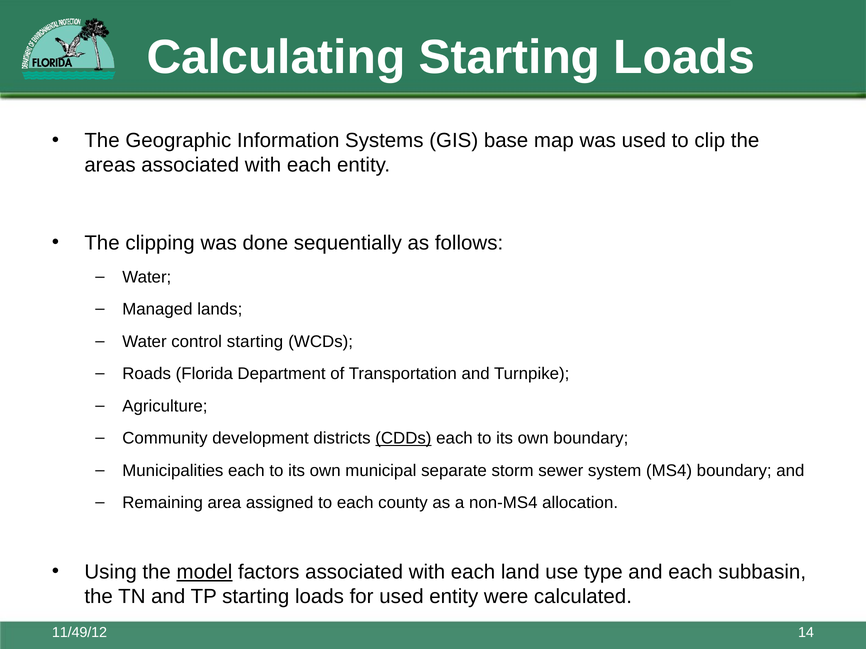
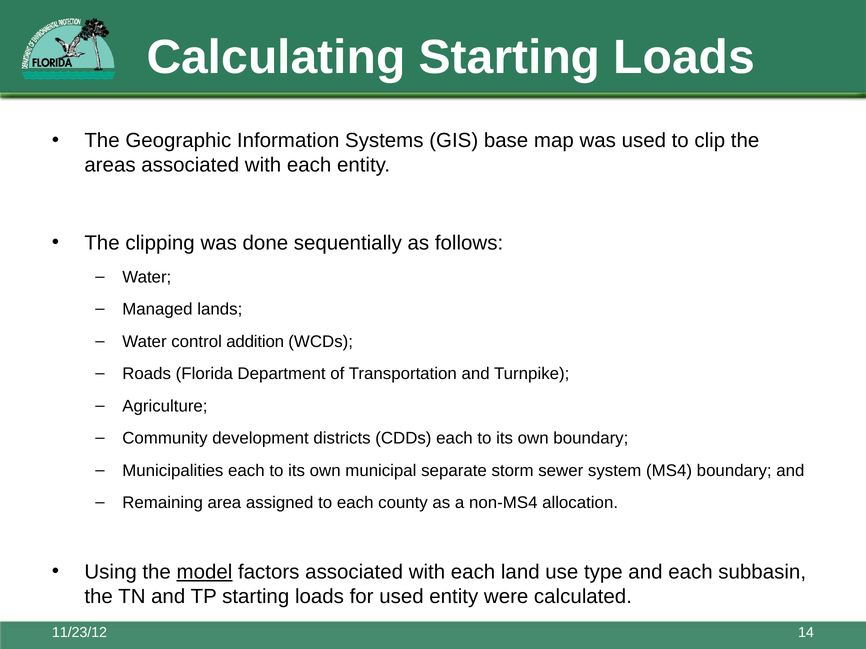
control starting: starting -> addition
CDDs underline: present -> none
11/49/12: 11/49/12 -> 11/23/12
